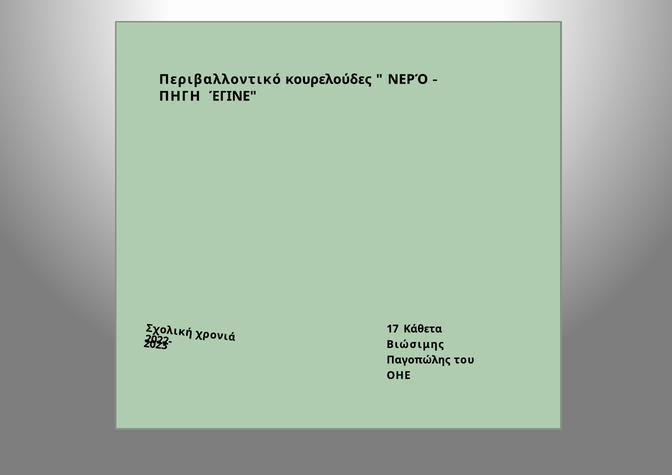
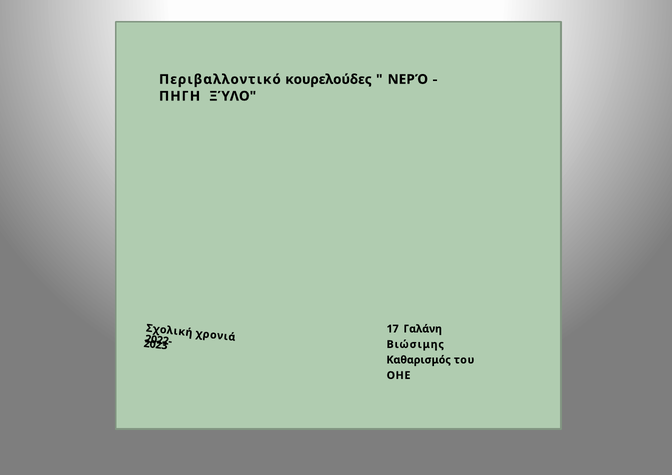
ΈΓΙΝΕ: ΈΓΙΝΕ -> ΞΎΛΟ
Κάθετα: Κάθετα -> Γαλάνη
Παγοπώλης: Παγοπώλης -> Καθαρισμός
